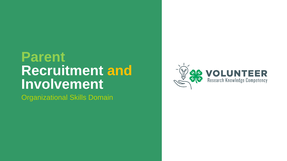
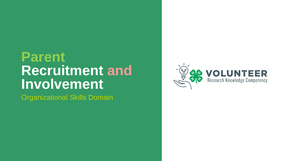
and colour: yellow -> pink
